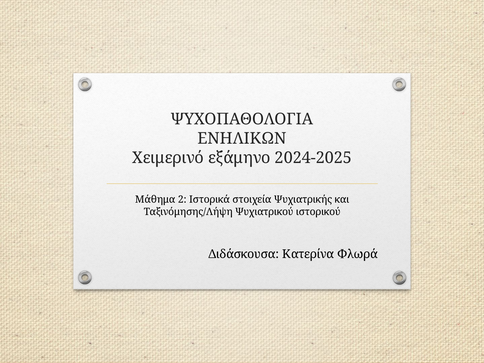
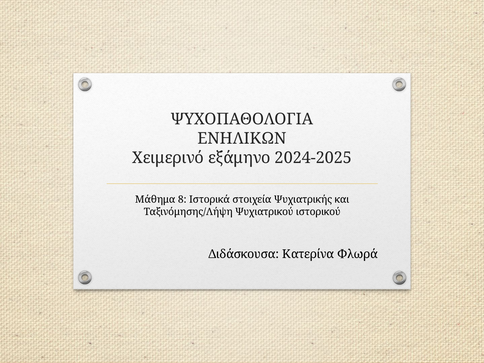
2: 2 -> 8
